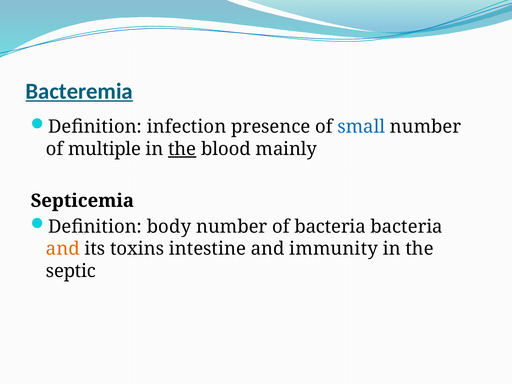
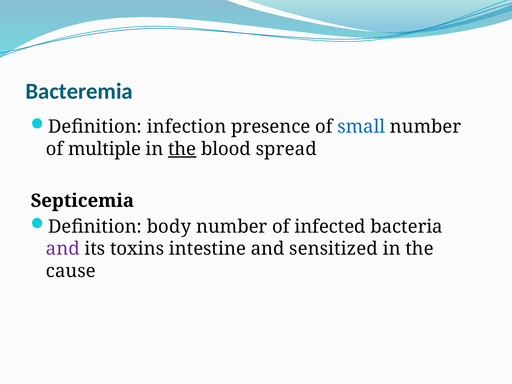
Bacteremia underline: present -> none
mainly: mainly -> spread
of bacteria: bacteria -> infected
and at (63, 249) colour: orange -> purple
immunity: immunity -> sensitized
septic: septic -> cause
